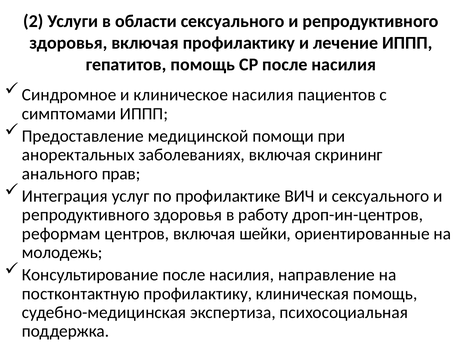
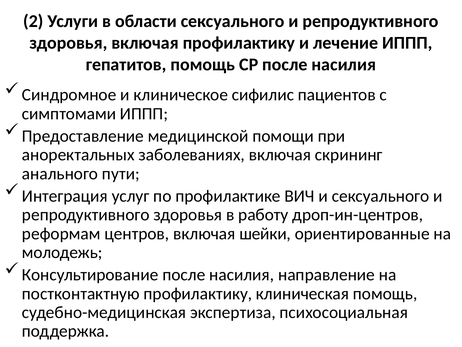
клиническое насилия: насилия -> сифилис
прав: прав -> пути
